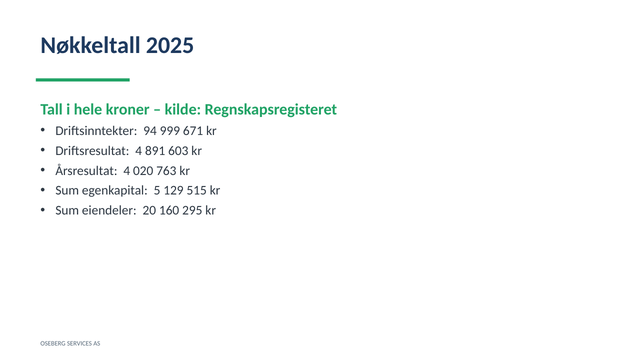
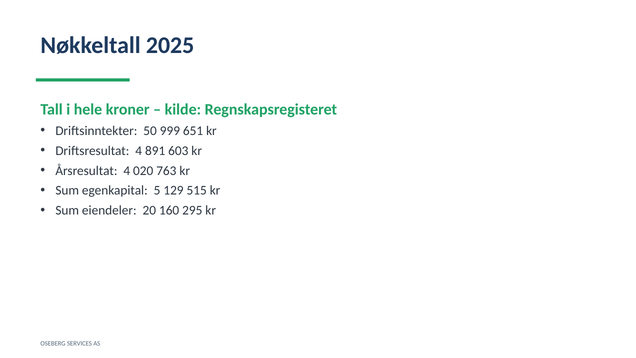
94: 94 -> 50
671: 671 -> 651
